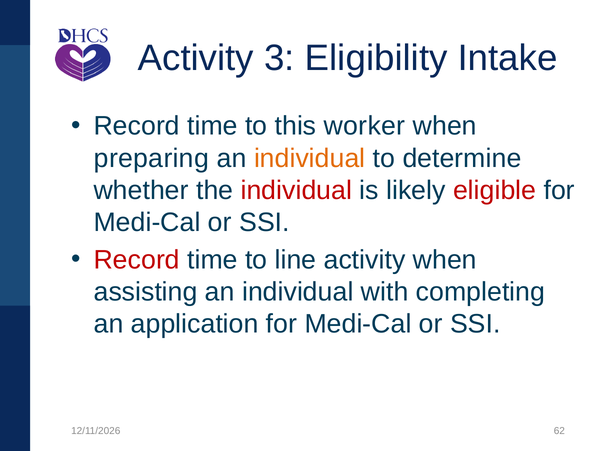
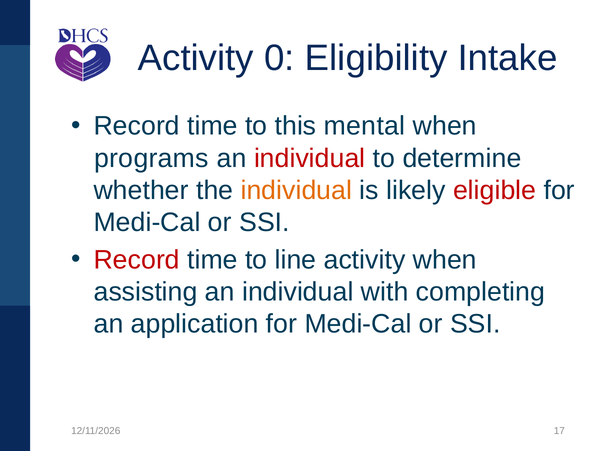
3: 3 -> 0
worker: worker -> mental
preparing: preparing -> programs
individual at (310, 158) colour: orange -> red
individual at (296, 190) colour: red -> orange
62: 62 -> 17
